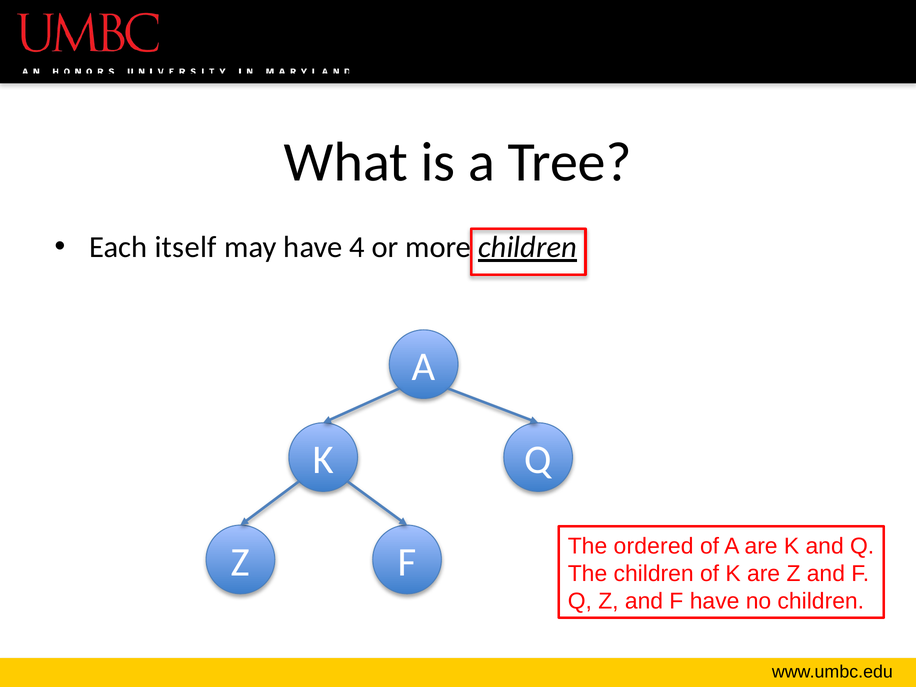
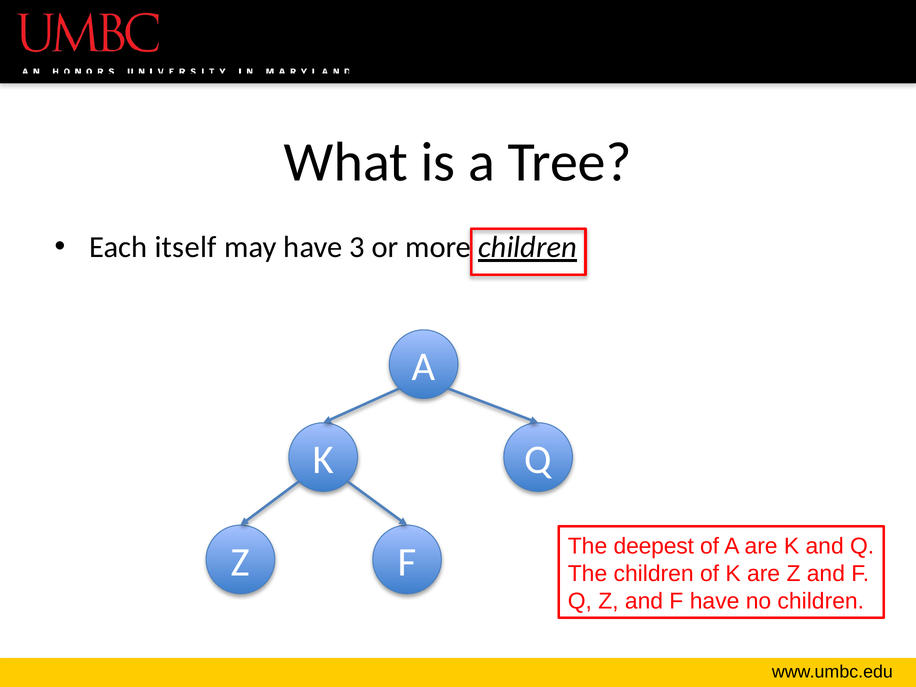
4: 4 -> 3
ordered: ordered -> deepest
